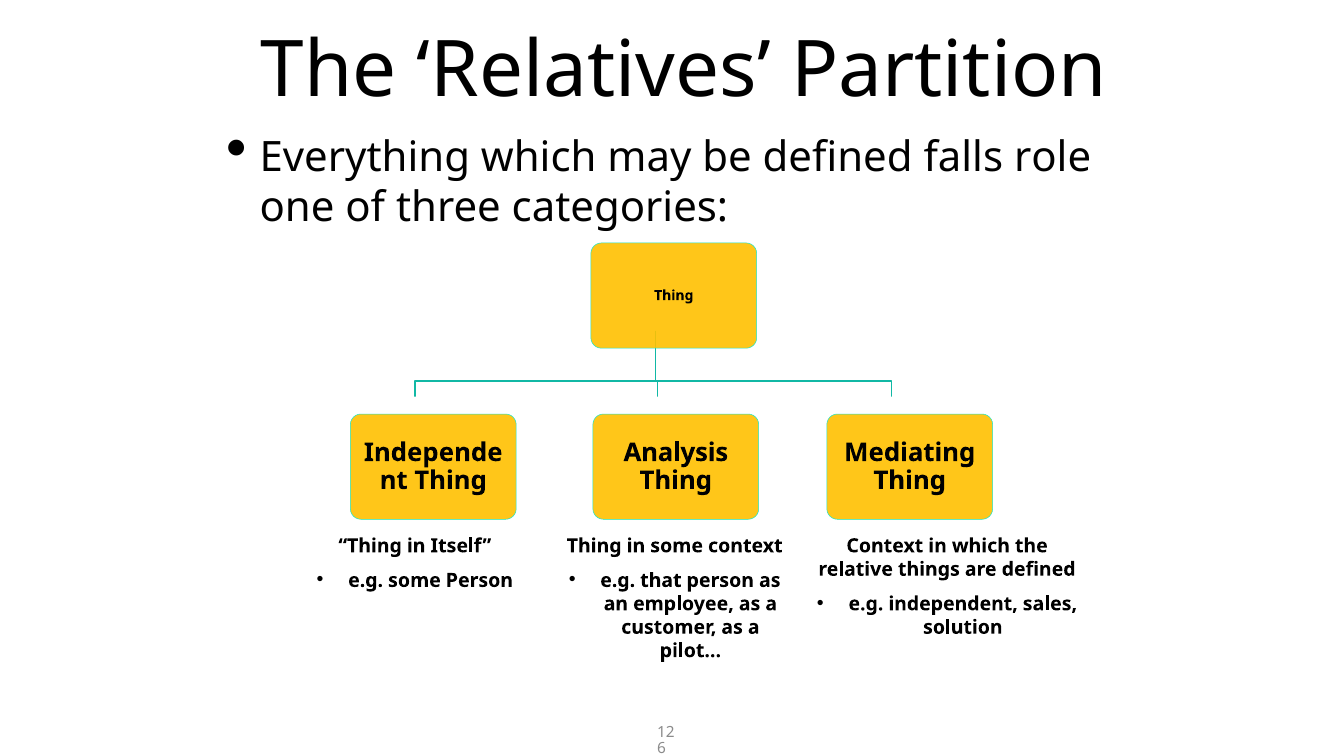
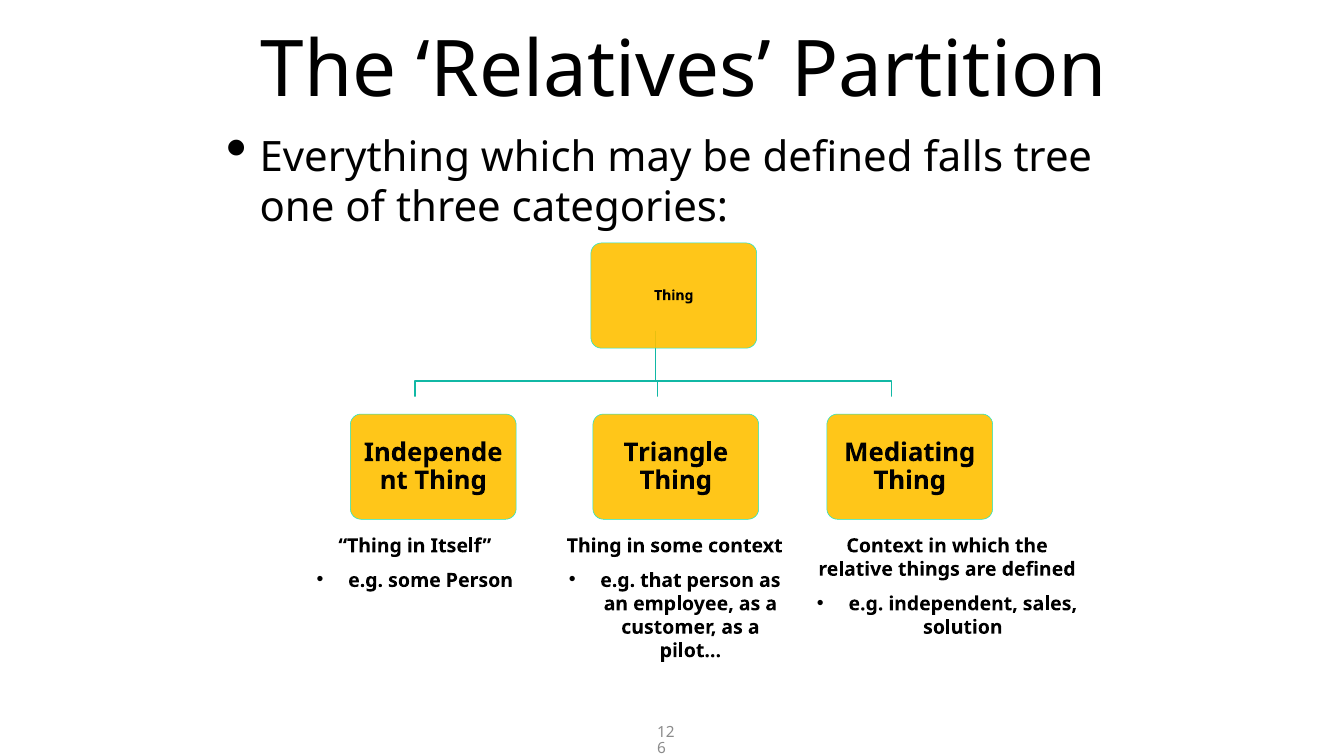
role: role -> tree
Analysis: Analysis -> Triangle
